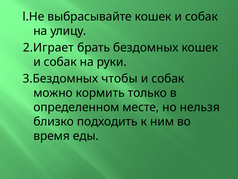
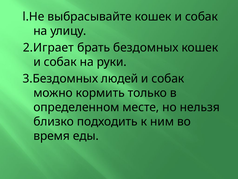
чтобы: чтобы -> людей
